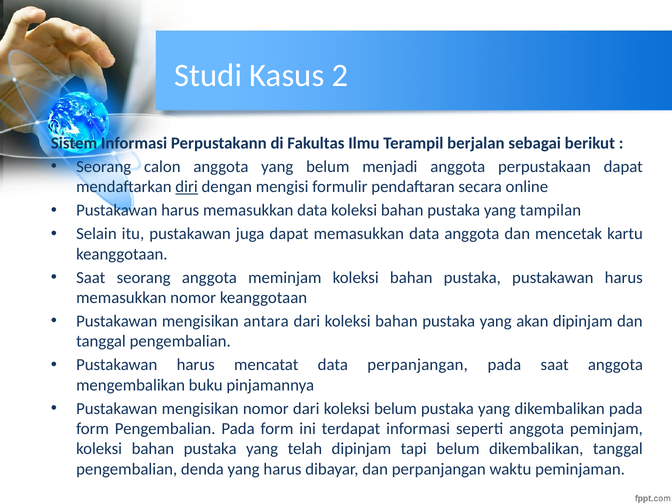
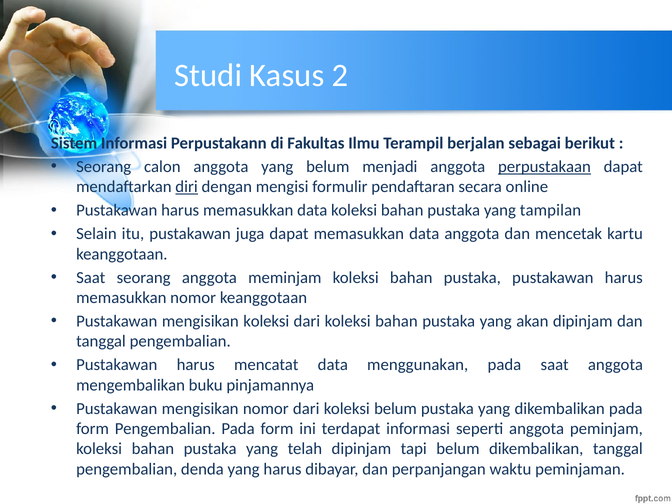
perpustakaan underline: none -> present
mengisikan antara: antara -> koleksi
data perpanjangan: perpanjangan -> menggunakan
